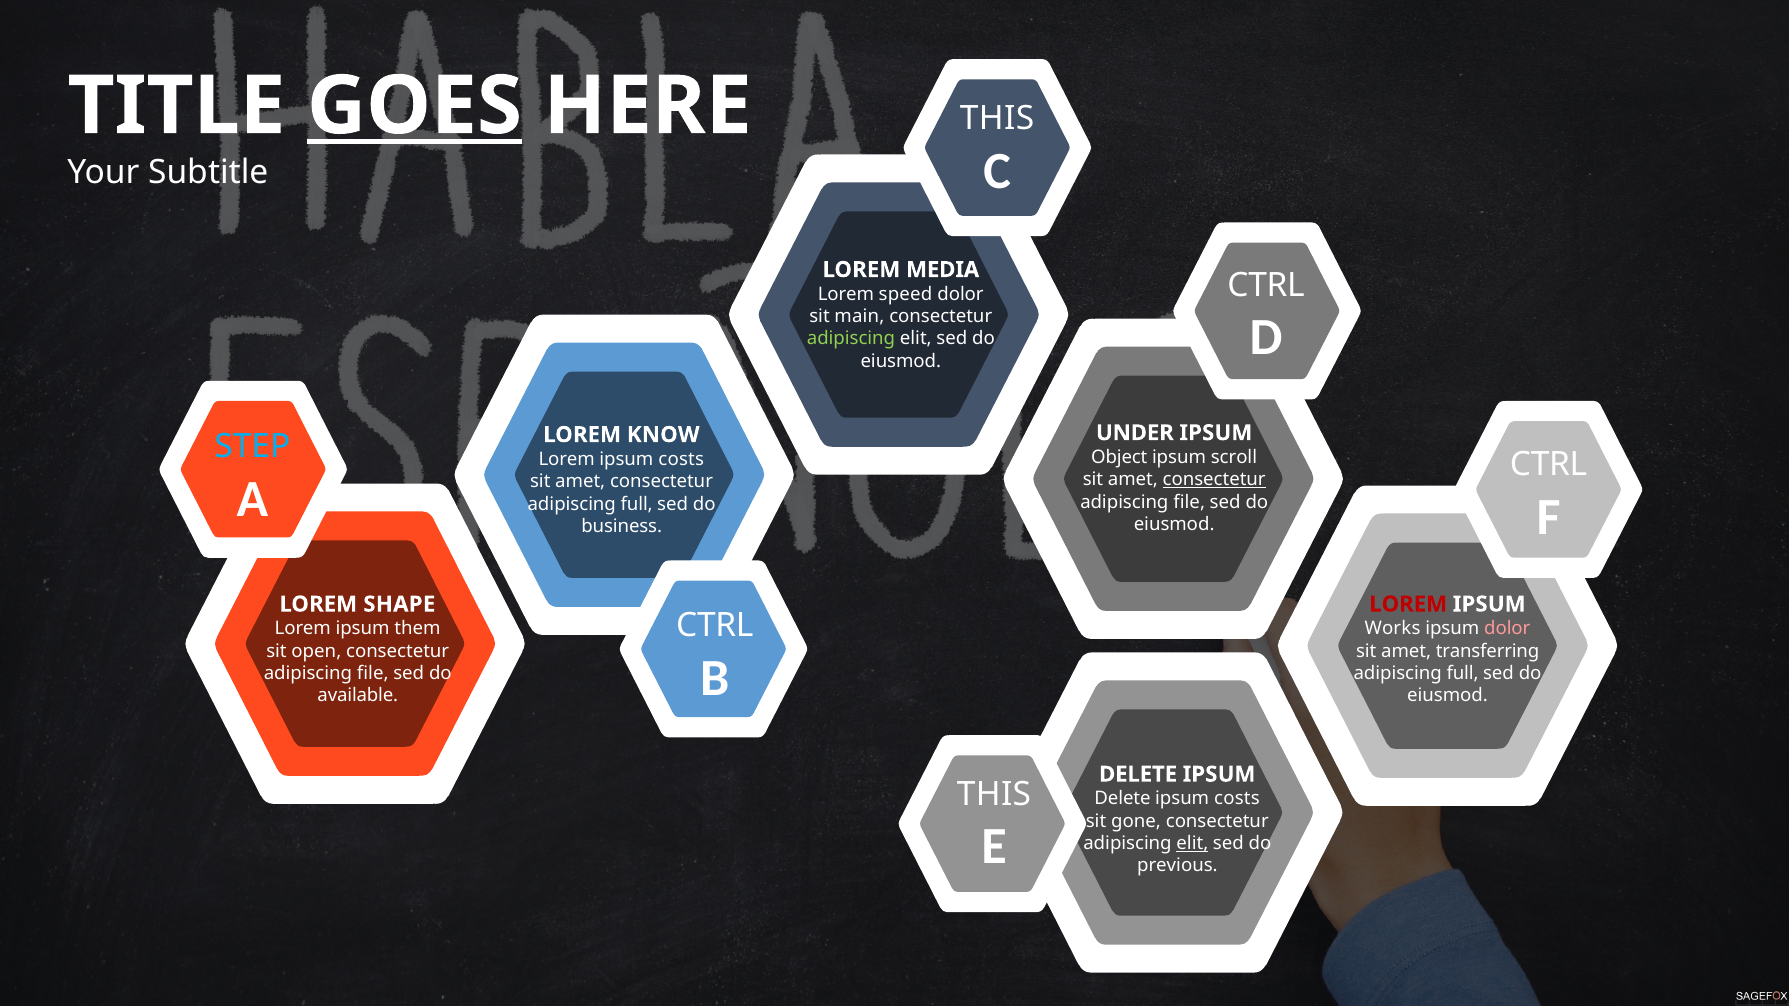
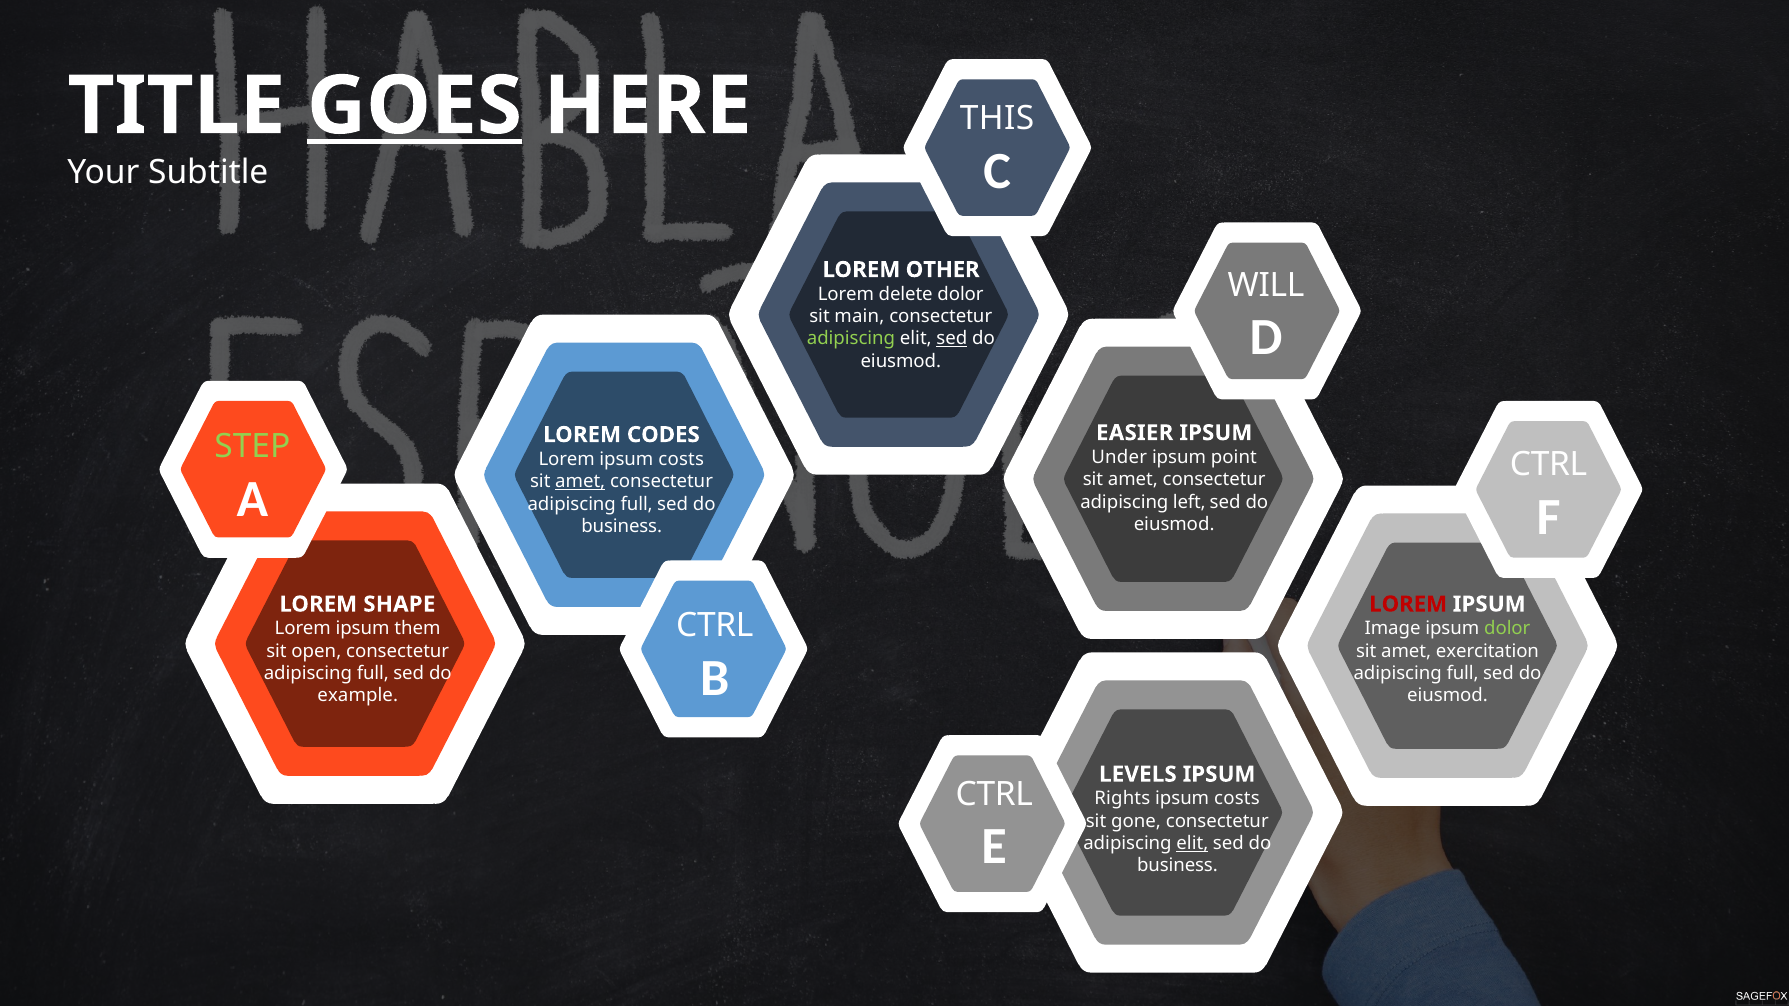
MEDIA: MEDIA -> OTHER
CTRL at (1266, 285): CTRL -> WILL
speed: speed -> delete
sed at (952, 339) underline: none -> present
UNDER: UNDER -> EASIER
KNOW: KNOW -> CODES
STEP colour: light blue -> light green
Object: Object -> Under
scroll: scroll -> point
consectetur at (1214, 480) underline: present -> none
amet at (580, 482) underline: none -> present
file at (1189, 502): file -> left
Works: Works -> Image
dolor at (1507, 629) colour: pink -> light green
transferring: transferring -> exercitation
file at (373, 674): file -> full
available: available -> example
DELETE at (1138, 775): DELETE -> LEVELS
THIS at (994, 794): THIS -> CTRL
Delete at (1122, 799): Delete -> Rights
previous at (1177, 866): previous -> business
